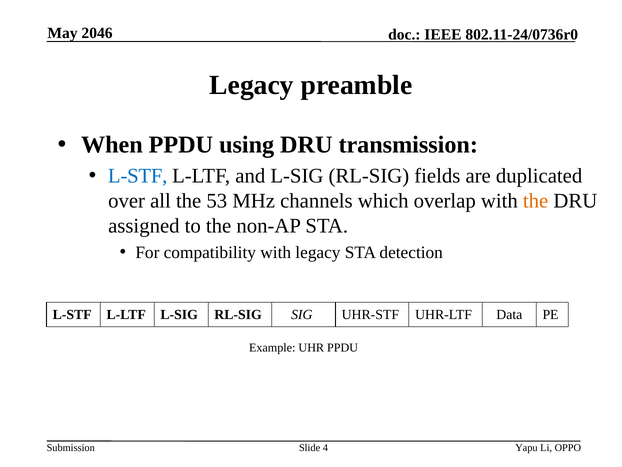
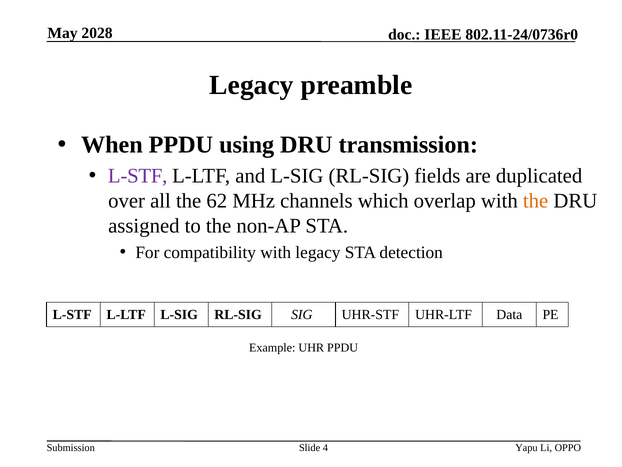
2046: 2046 -> 2028
L-STF at (138, 176) colour: blue -> purple
53: 53 -> 62
